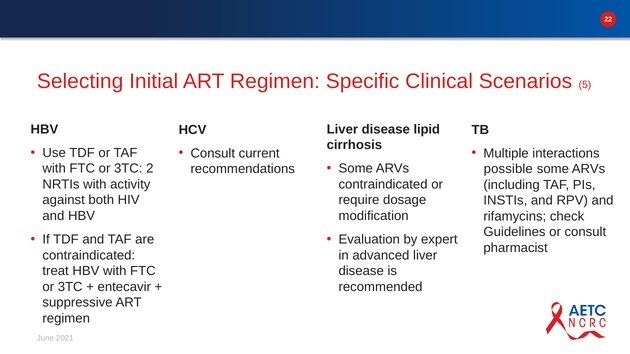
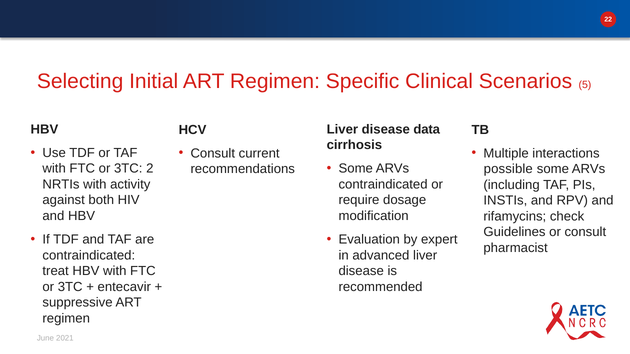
lipid: lipid -> data
